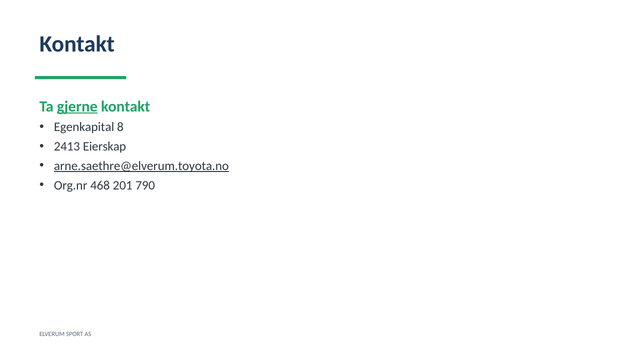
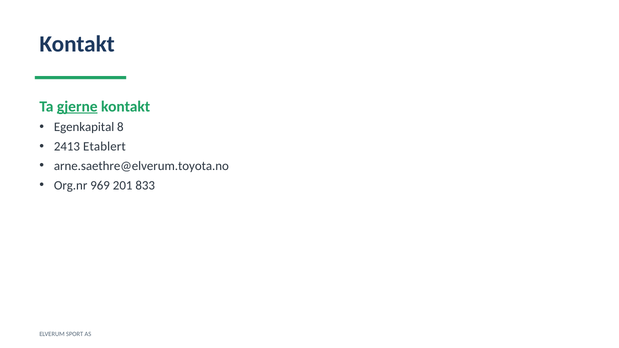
Eierskap: Eierskap -> Etablert
arne.saethre@elverum.toyota.no underline: present -> none
468: 468 -> 969
790: 790 -> 833
